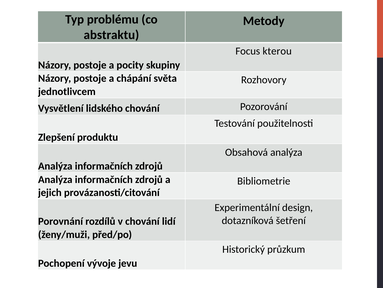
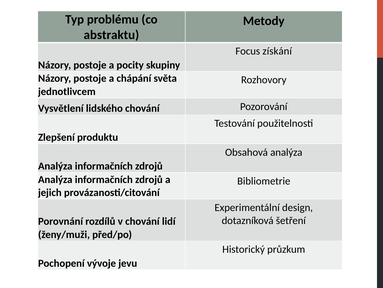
kterou: kterou -> získání
